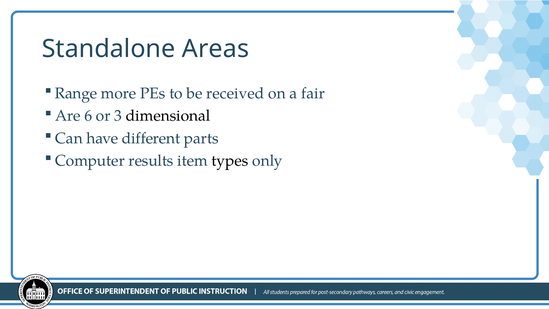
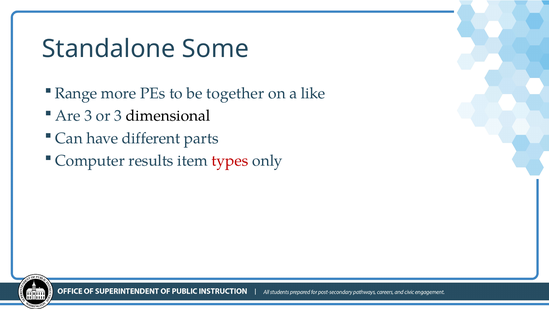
Areas: Areas -> Some
received: received -> together
fair: fair -> like
Are 6: 6 -> 3
types colour: black -> red
